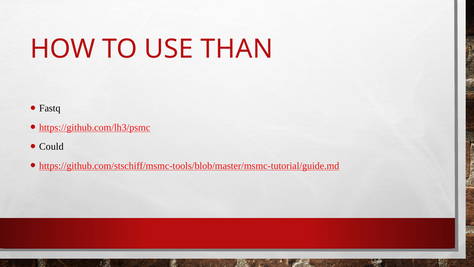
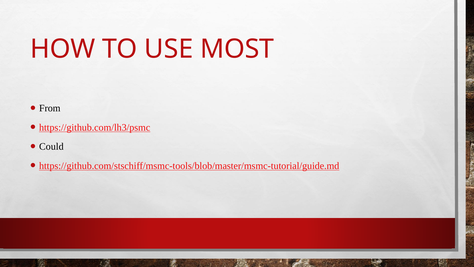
THAN: THAN -> MOST
Fastq: Fastq -> From
